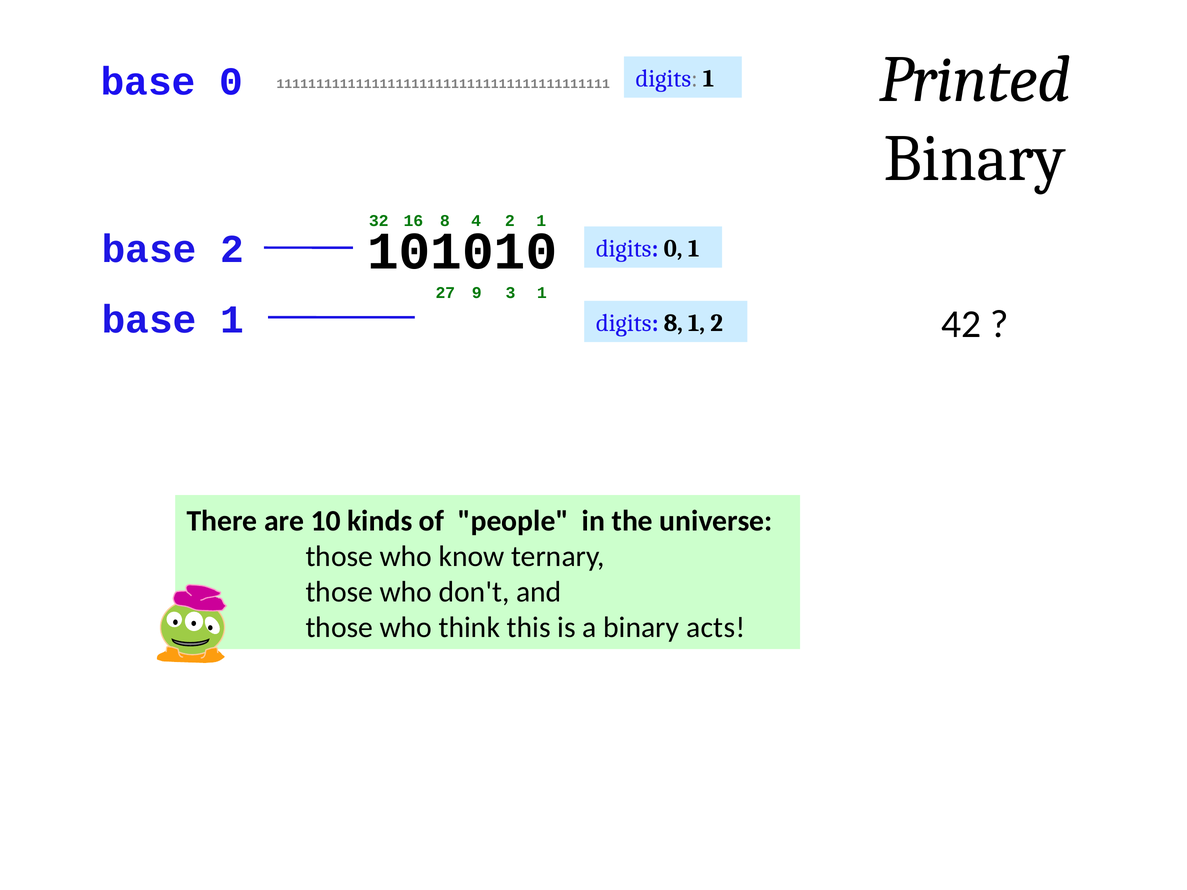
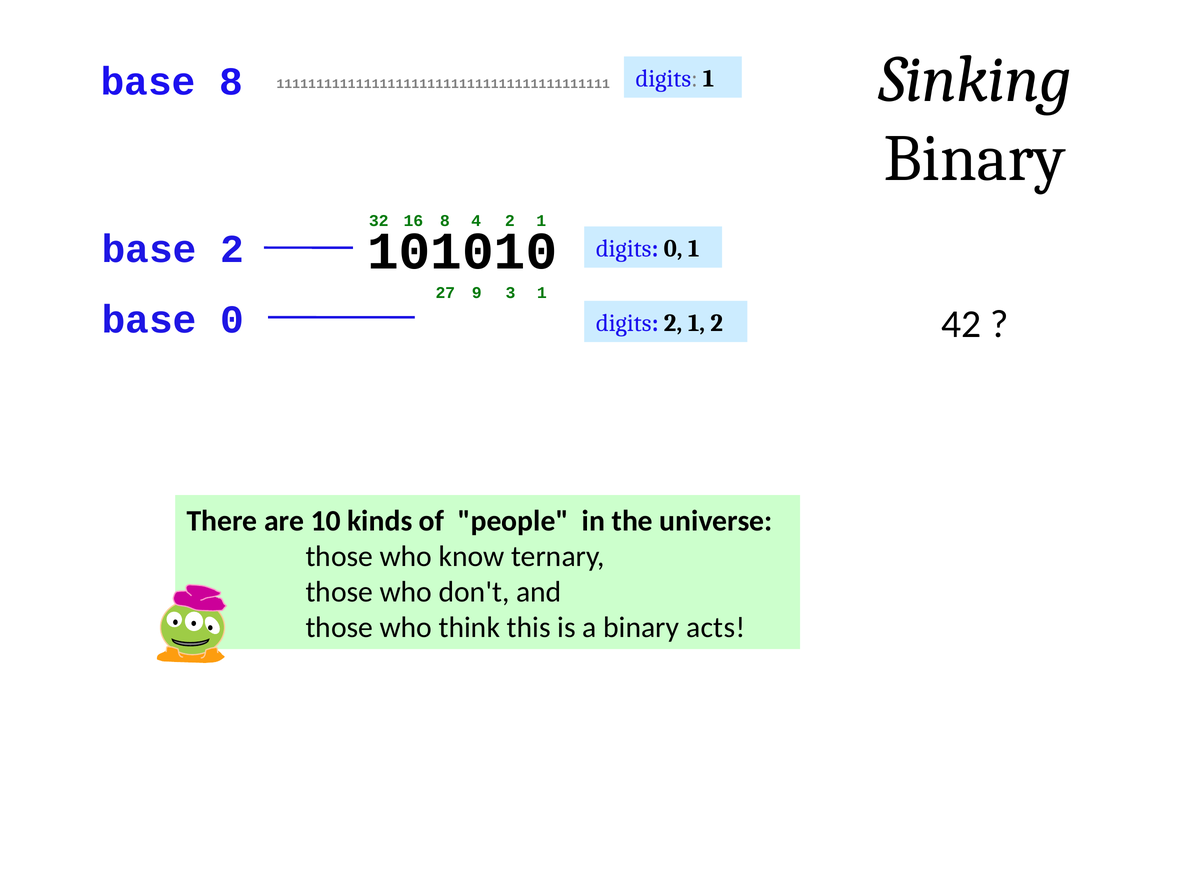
Printed: Printed -> Sinking
base 0: 0 -> 8
base 1: 1 -> 0
digits 8: 8 -> 2
